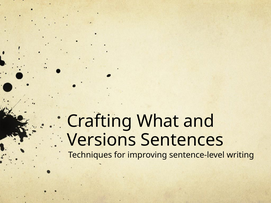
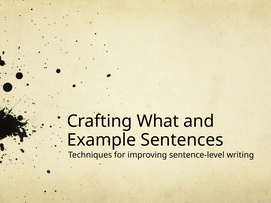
Versions: Versions -> Example
